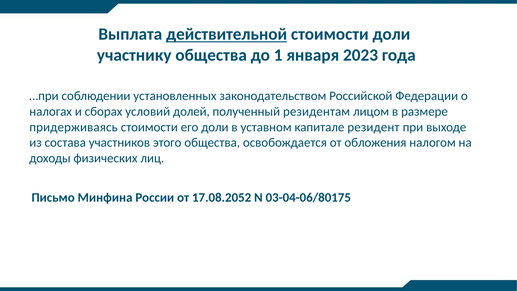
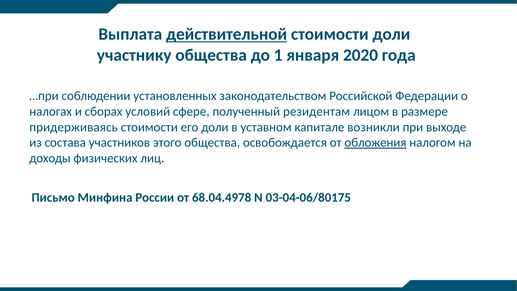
2023: 2023 -> 2020
долей: долей -> сфере
резидент: резидент -> возникли
обложения underline: none -> present
17.08.2052: 17.08.2052 -> 68.04.4978
